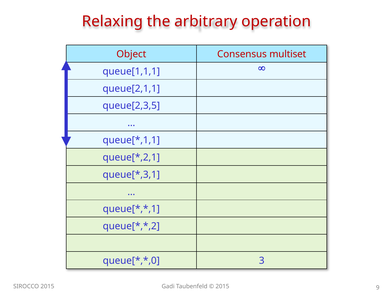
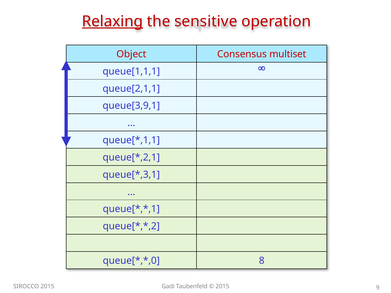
Relaxing underline: none -> present
arbitrary: arbitrary -> sensitive
queue[2,3,5: queue[2,3,5 -> queue[3,9,1
3: 3 -> 8
